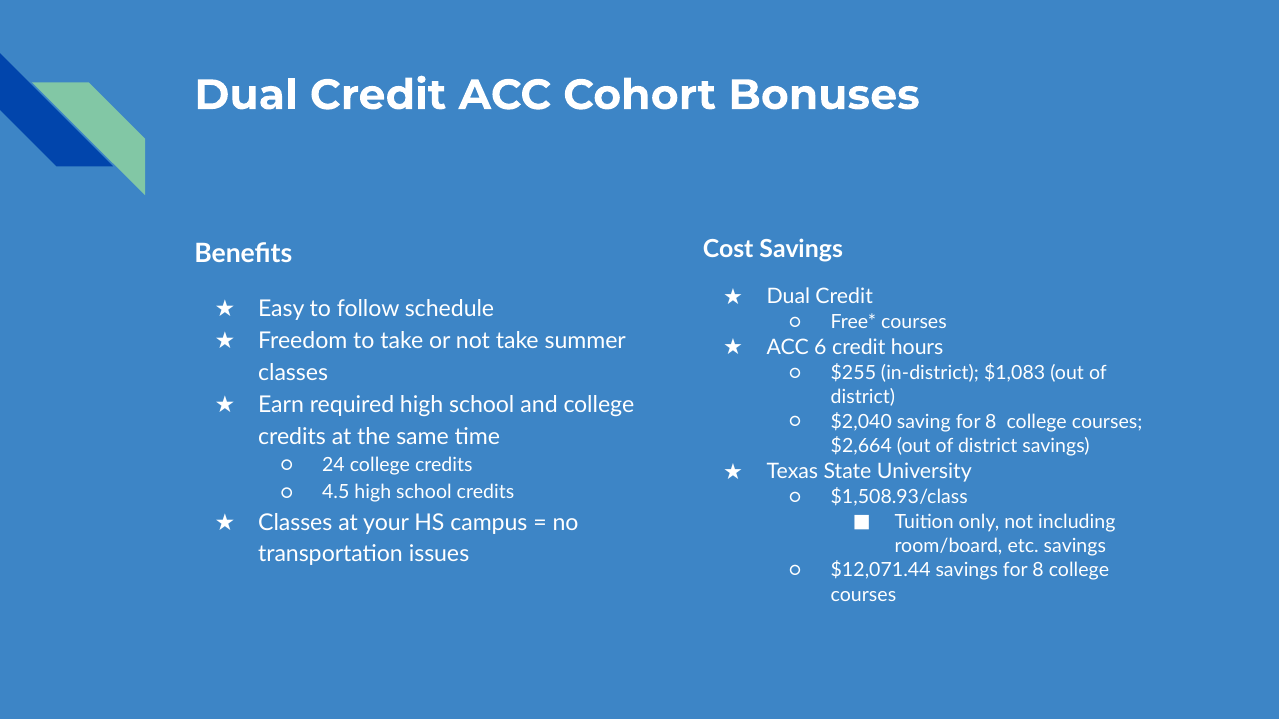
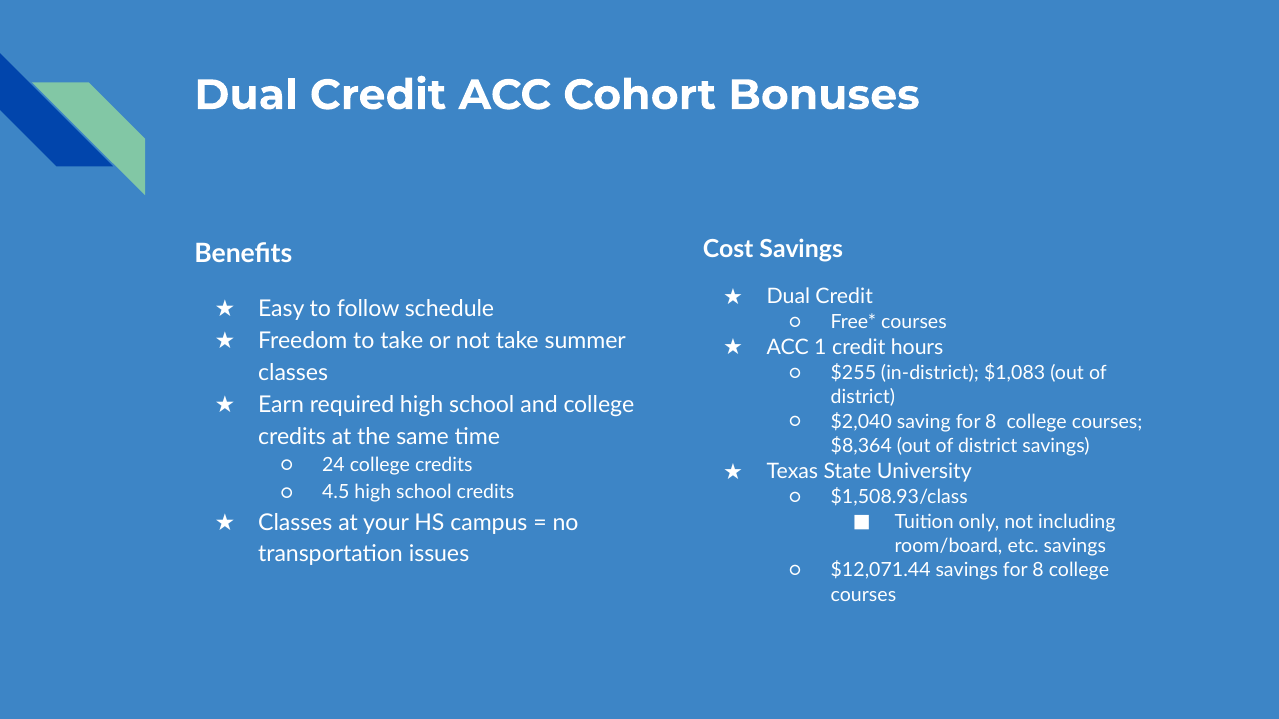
6: 6 -> 1
$2,664: $2,664 -> $8,364
